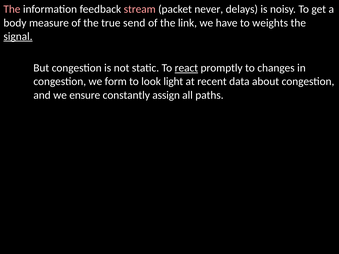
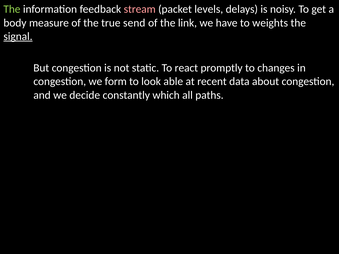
The at (12, 9) colour: pink -> light green
never: never -> levels
react underline: present -> none
light: light -> able
ensure: ensure -> decide
assign: assign -> which
